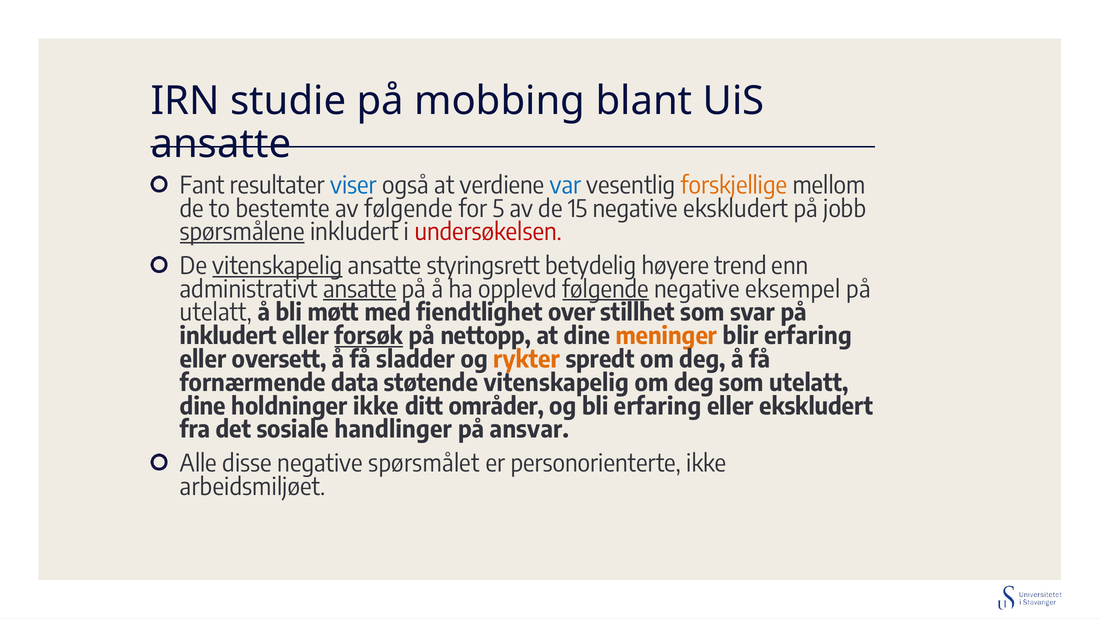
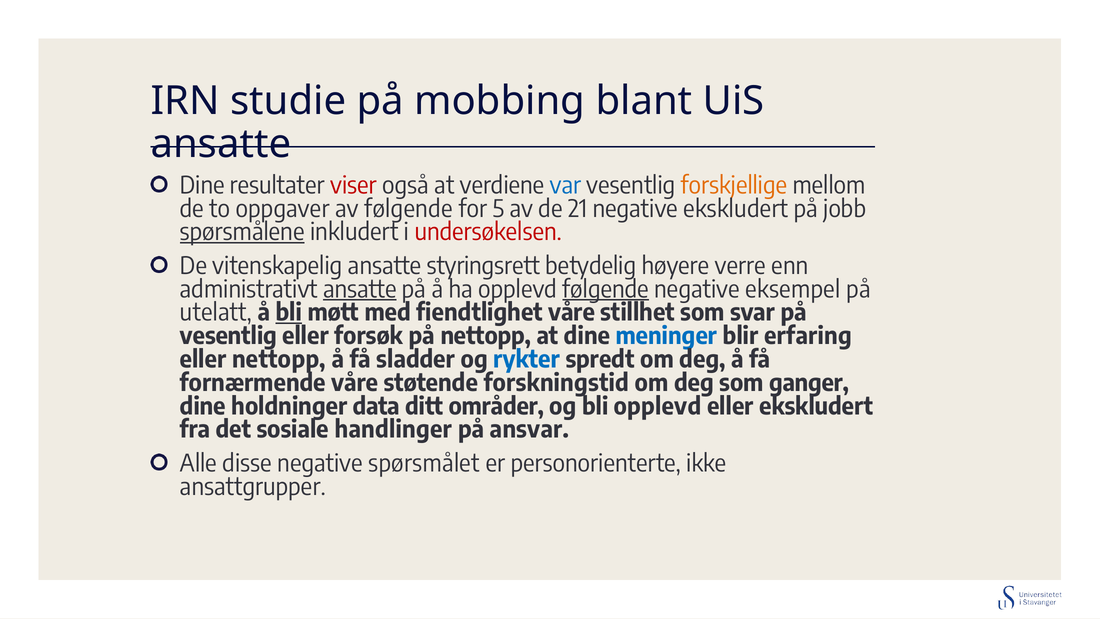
Fant at (202, 186): Fant -> Dine
viser colour: blue -> red
bestemte: bestemte -> oppgaver
15: 15 -> 21
vitenskapelig at (277, 266) underline: present -> none
trend: trend -> verre
bli at (289, 313) underline: none -> present
fiendtlighet over: over -> våre
inkludert at (228, 336): inkludert -> vesentlig
forsøk underline: present -> none
meninger colour: orange -> blue
eller oversett: oversett -> nettopp
rykter colour: orange -> blue
fornærmende data: data -> våre
støtende vitenskapelig: vitenskapelig -> forskningstid
som utelatt: utelatt -> ganger
holdninger ikke: ikke -> data
bli erfaring: erfaring -> opplevd
arbeidsmiljøet: arbeidsmiljøet -> ansattgrupper
